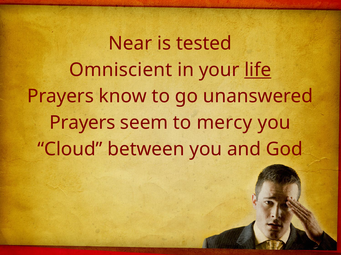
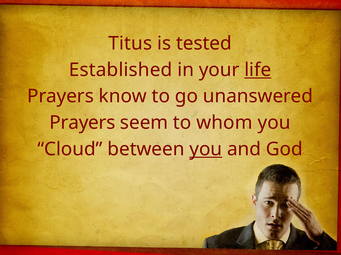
Near: Near -> Titus
Omniscient: Omniscient -> Established
mercy: mercy -> whom
you at (206, 150) underline: none -> present
